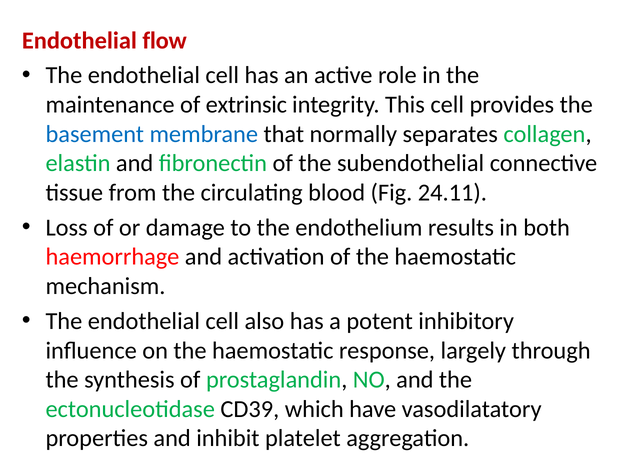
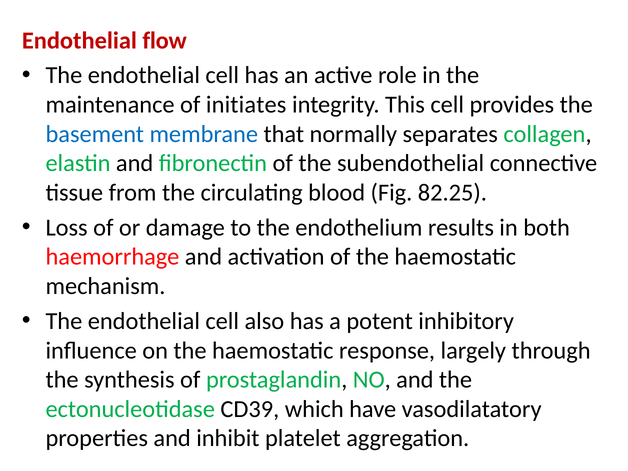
extrinsic: extrinsic -> initiates
24.11: 24.11 -> 82.25
